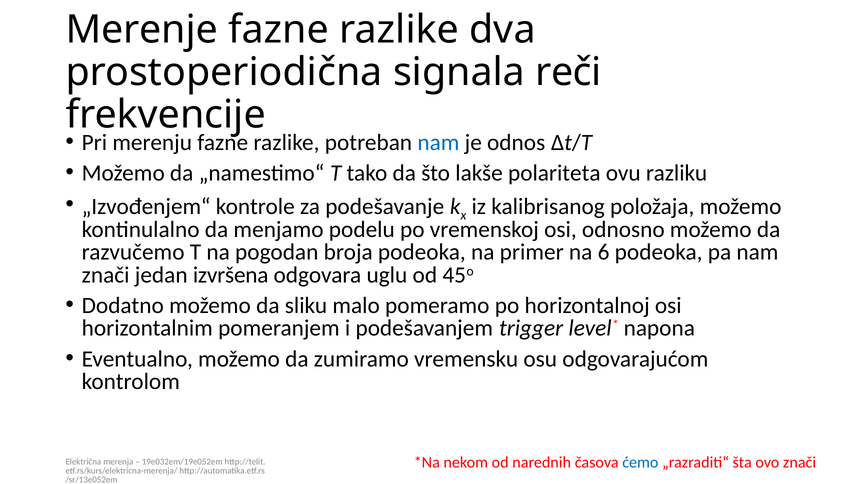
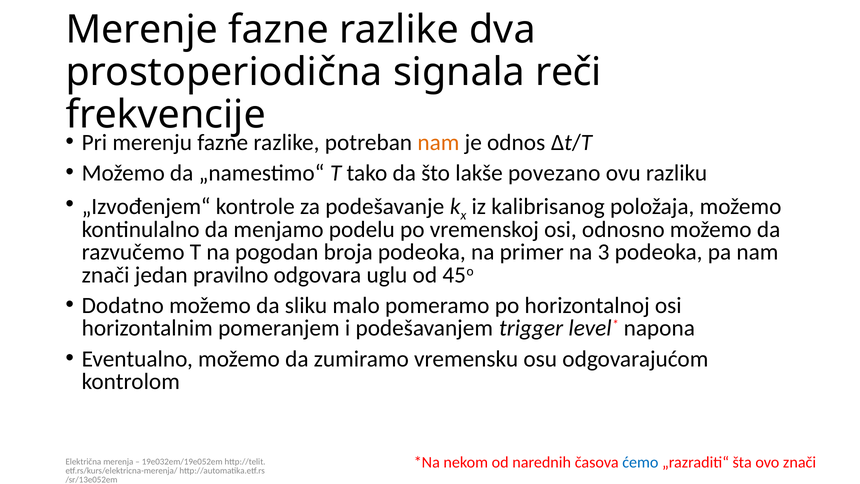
nam at (438, 142) colour: blue -> orange
polariteta: polariteta -> povezano
6: 6 -> 3
izvršena: izvršena -> pravilno
